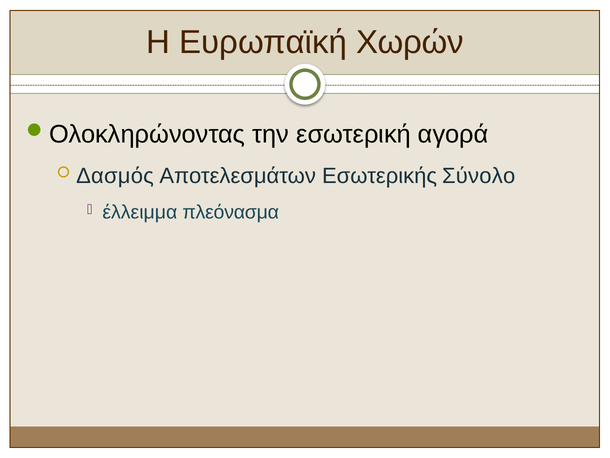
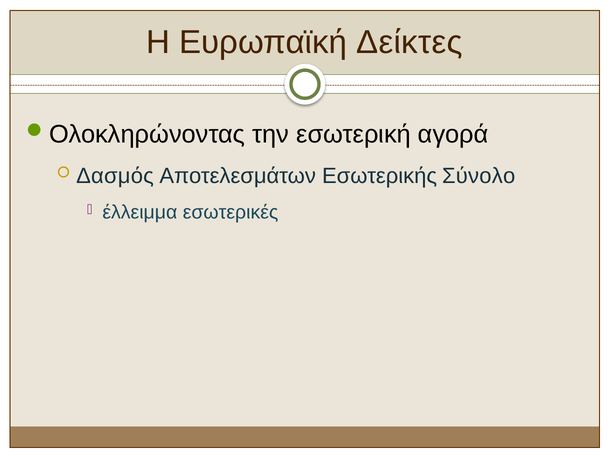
Χωρών: Χωρών -> Δείκτες
πλεόνασμα: πλεόνασμα -> εσωτερικές
